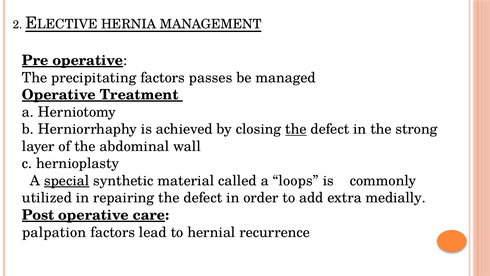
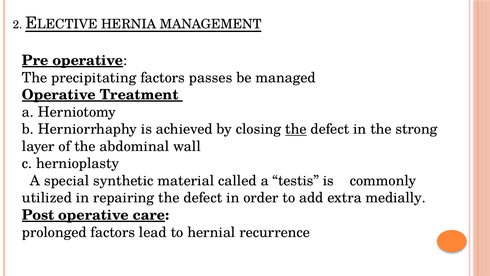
special underline: present -> none
loops: loops -> testis
palpation: palpation -> prolonged
